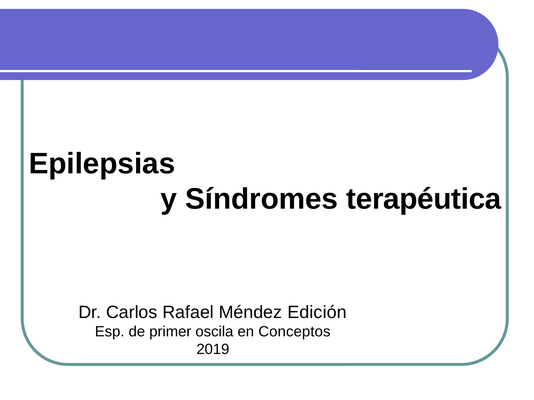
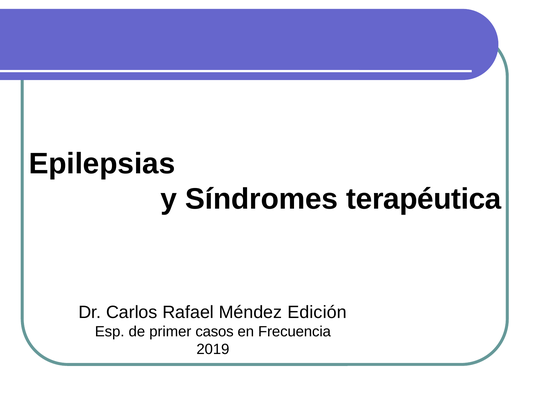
oscila: oscila -> casos
Conceptos: Conceptos -> Frecuencia
